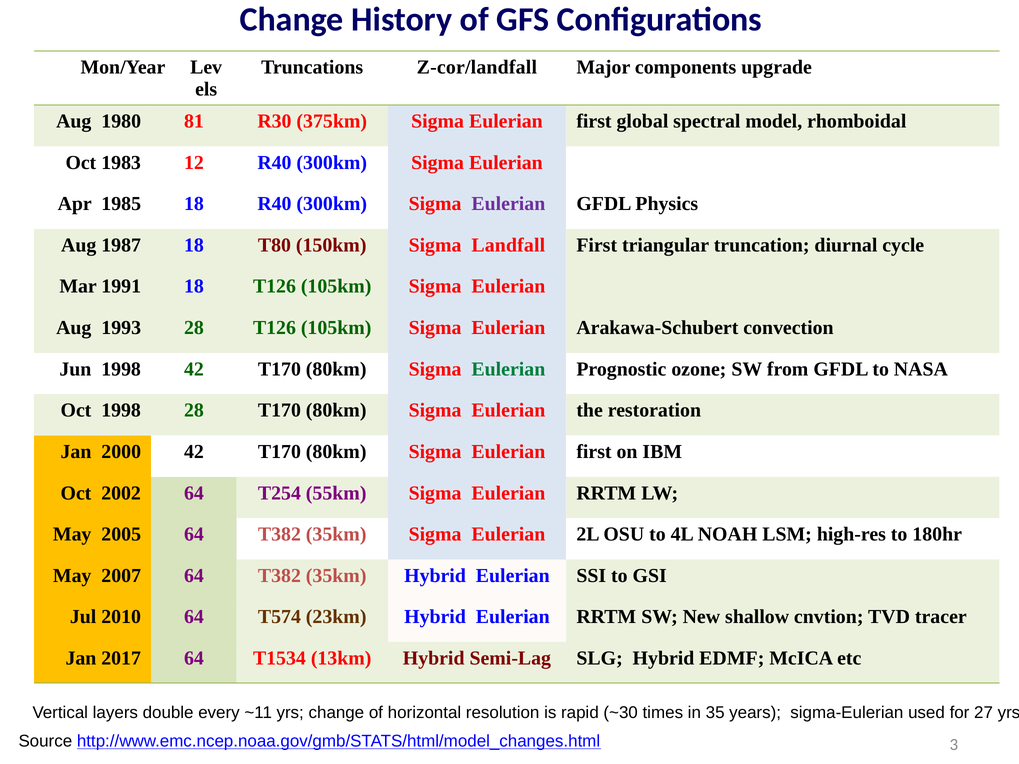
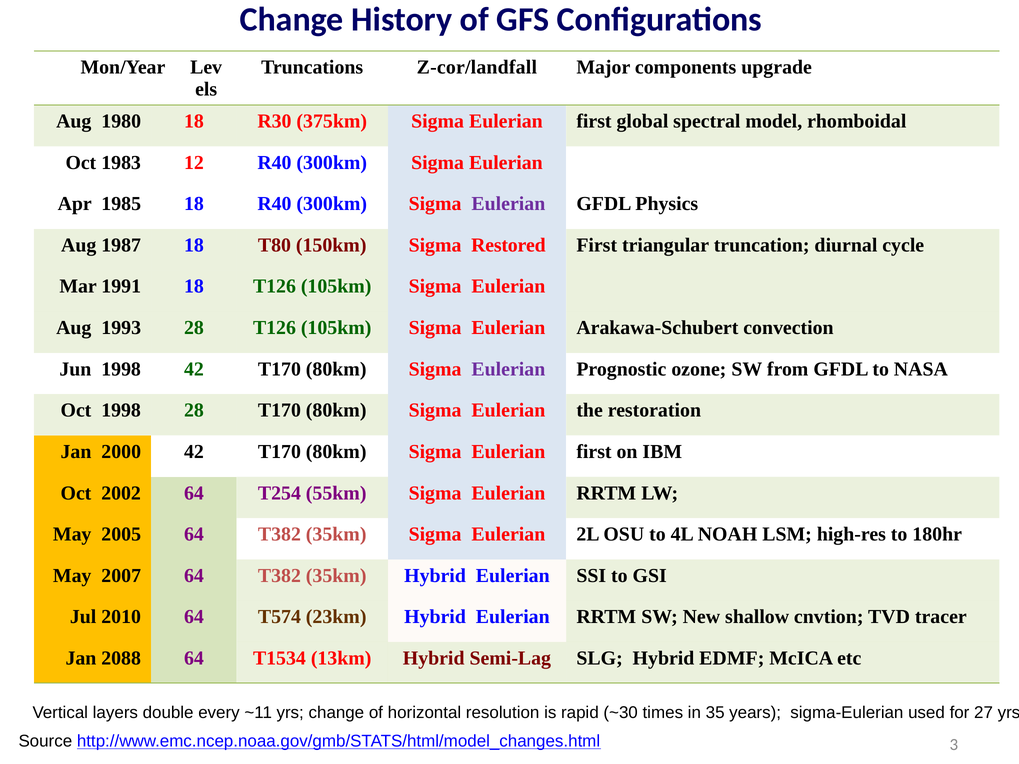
1980 81: 81 -> 18
Landfall: Landfall -> Restored
Eulerian at (508, 369) colour: green -> purple
2017: 2017 -> 2088
